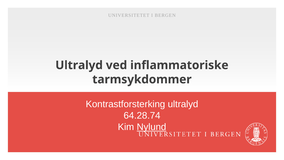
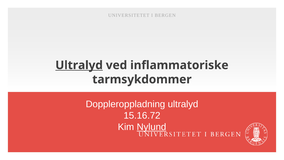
Ultralyd at (79, 65) underline: none -> present
Kontrastforsterking: Kontrastforsterking -> Doppleroppladning
64.28.74: 64.28.74 -> 15.16.72
